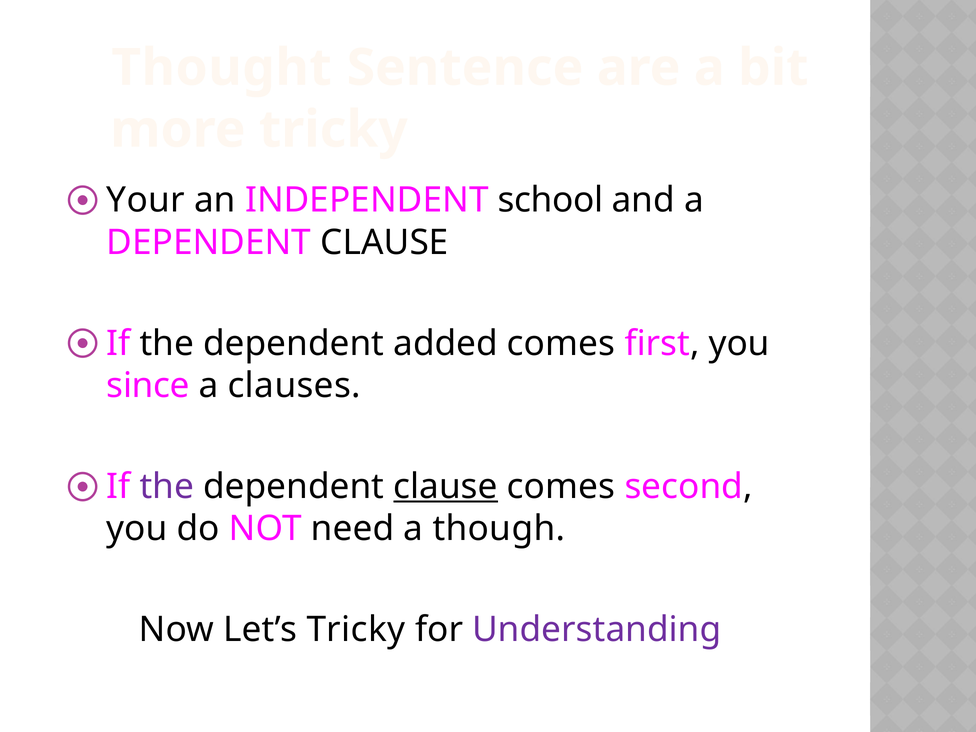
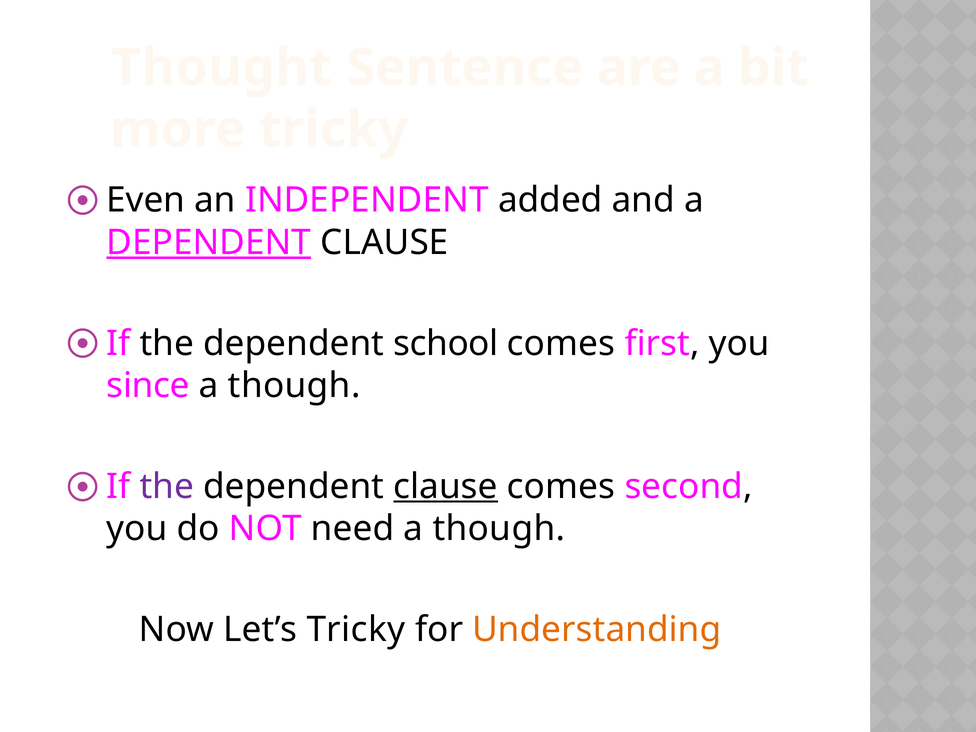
Your: Your -> Even
school: school -> added
DEPENDENT at (209, 243) underline: none -> present
added: added -> school
clauses at (294, 386): clauses -> though
Understanding colour: purple -> orange
